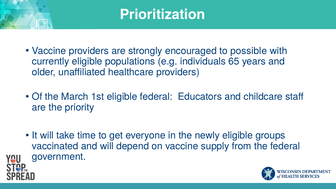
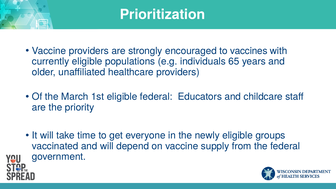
possible: possible -> vaccines
